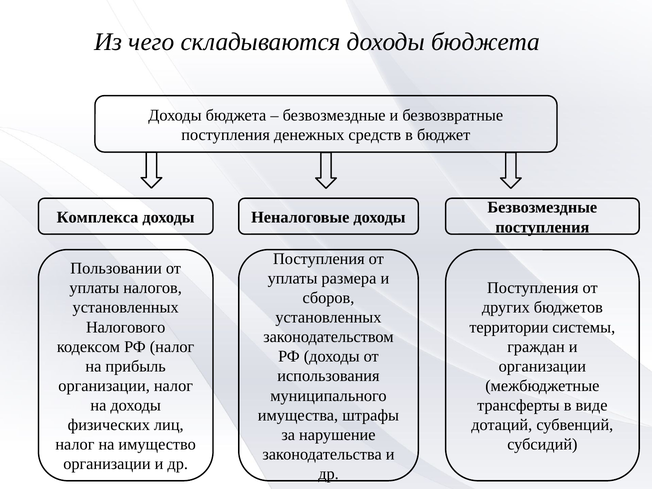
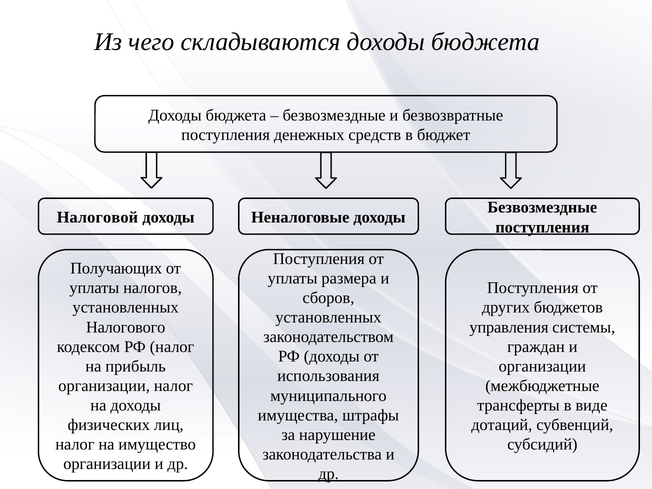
Комплекса: Комплекса -> Налоговой
Пользовании: Пользовании -> Получающих
территории: территории -> управления
